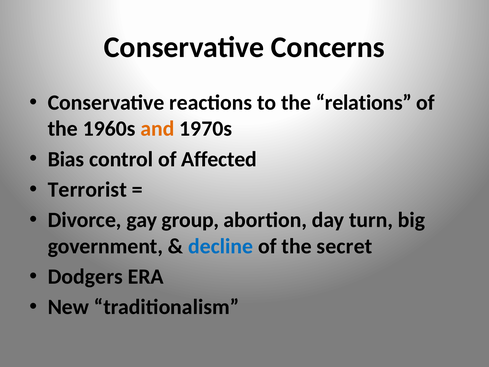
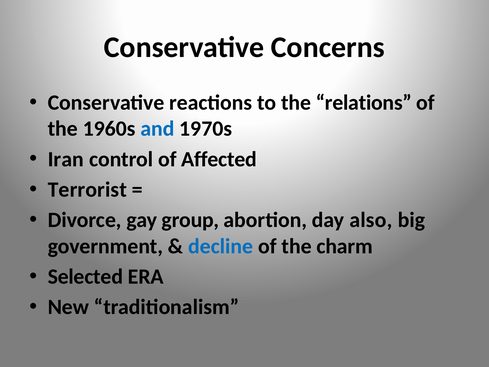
and colour: orange -> blue
Bias: Bias -> Iran
turn: turn -> also
secret: secret -> charm
Dodgers: Dodgers -> Selected
